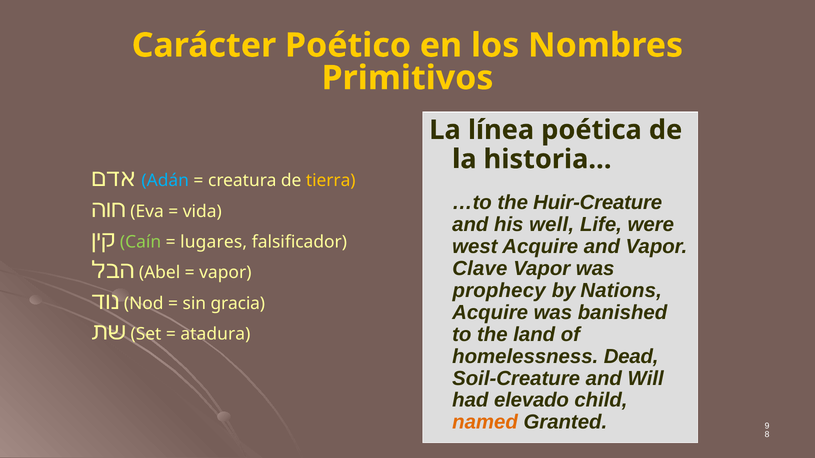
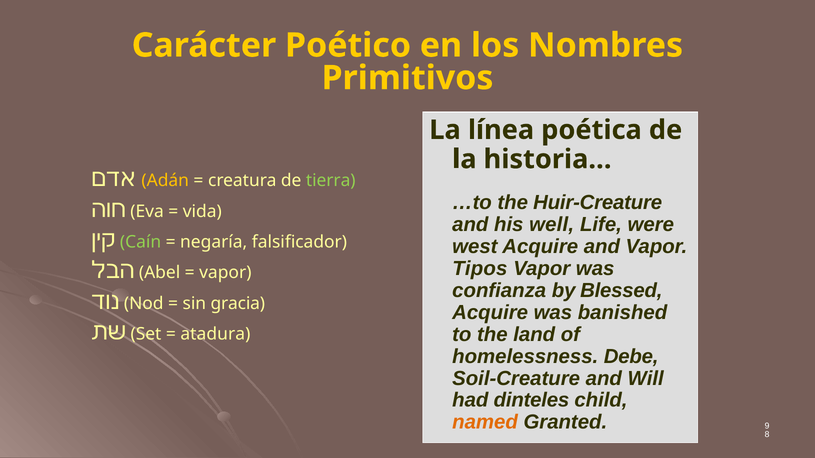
Adán colour: light blue -> yellow
tierra colour: yellow -> light green
lugares: lugares -> negaría
Clave: Clave -> Tipos
prophecy: prophecy -> confianza
Nations: Nations -> Blessed
Dead: Dead -> Debe
elevado: elevado -> dinteles
